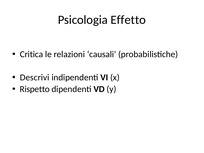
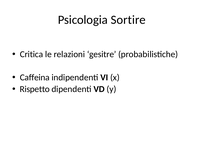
Effetto: Effetto -> Sortire
causali: causali -> gesitre
Descrivi: Descrivi -> Caffeina
